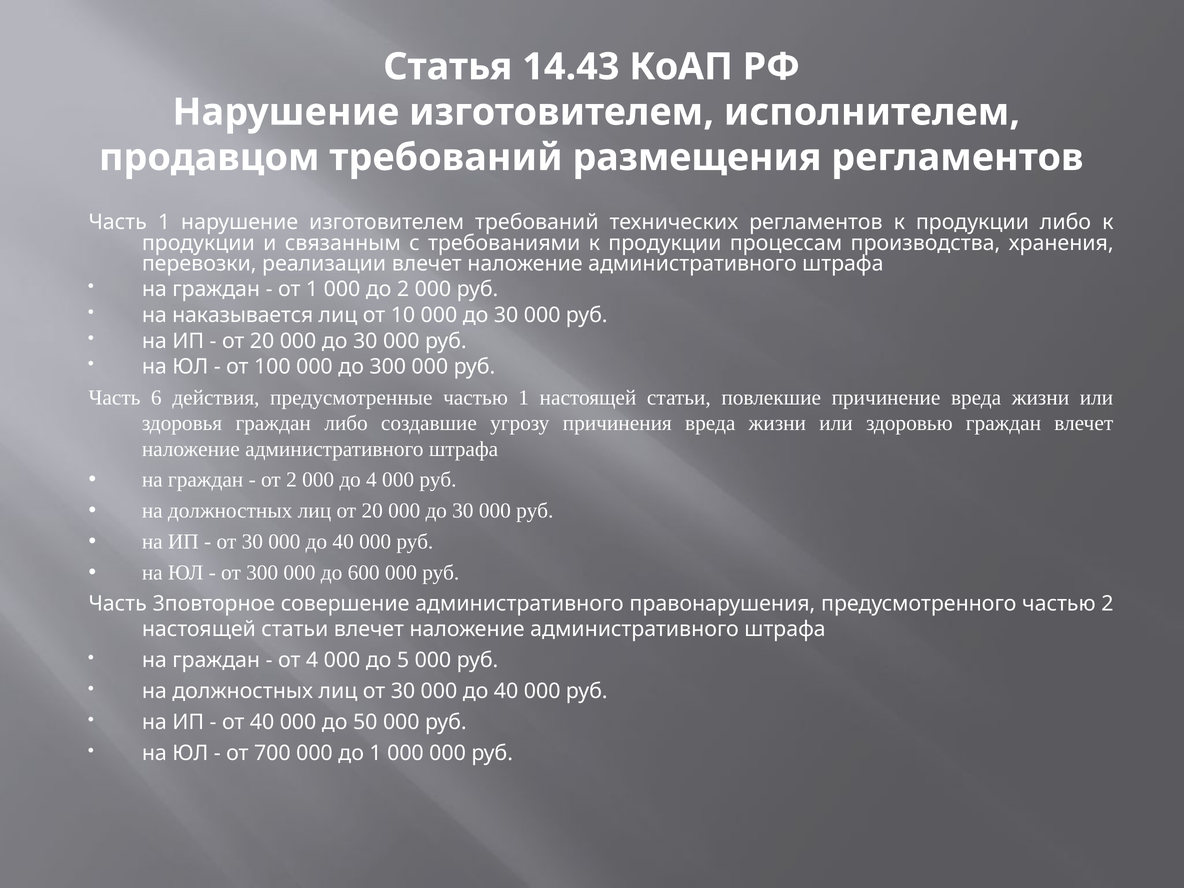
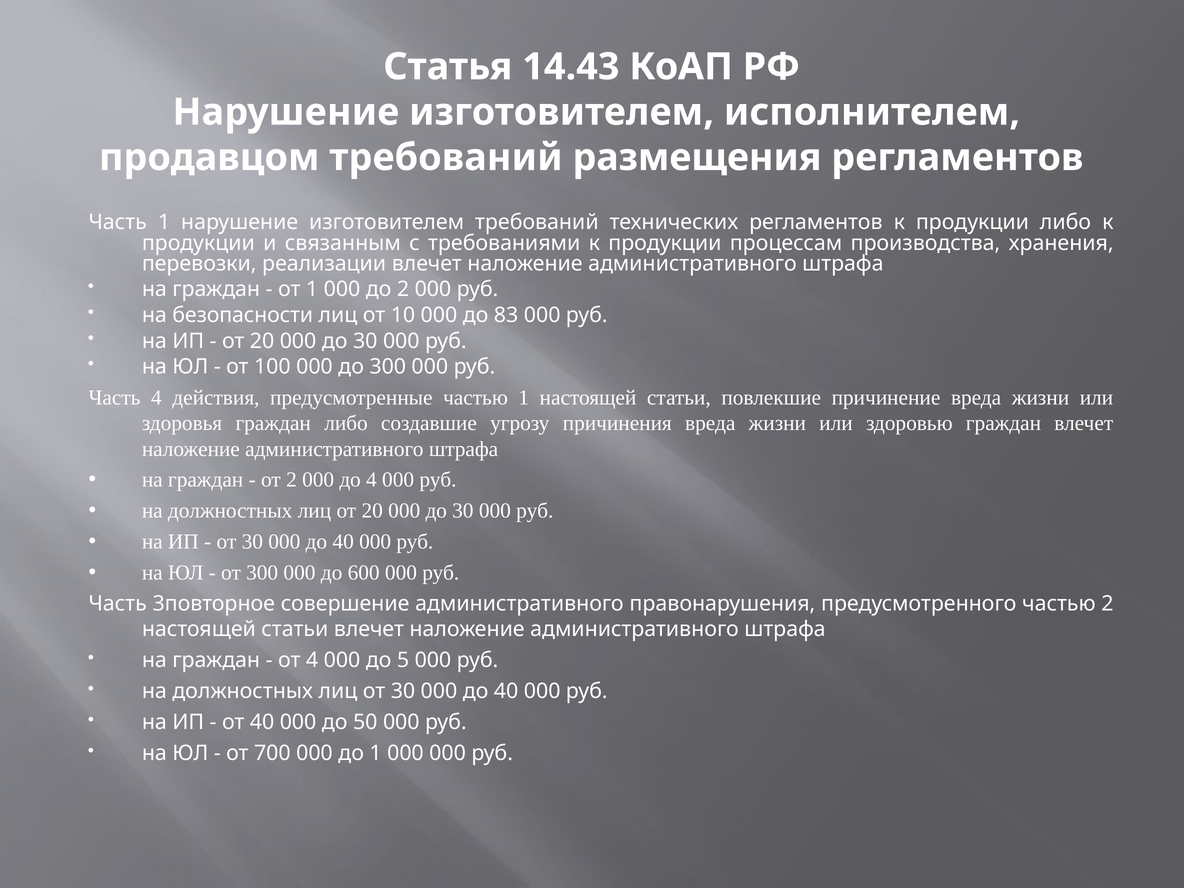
наказывается: наказывается -> безопасности
10 000 до 30: 30 -> 83
Часть 6: 6 -> 4
